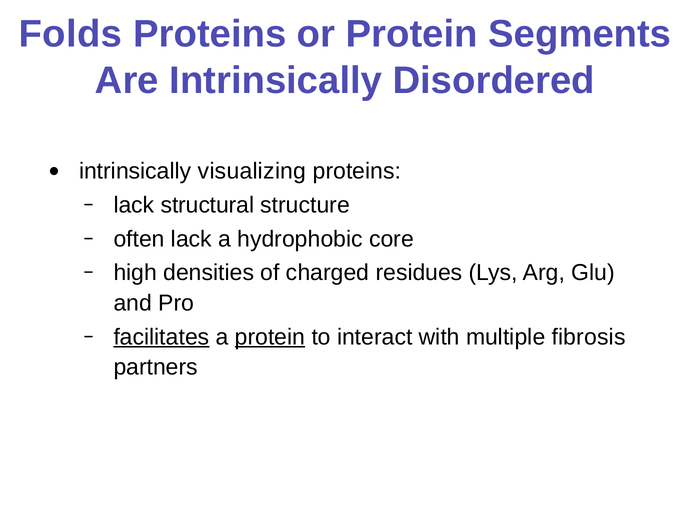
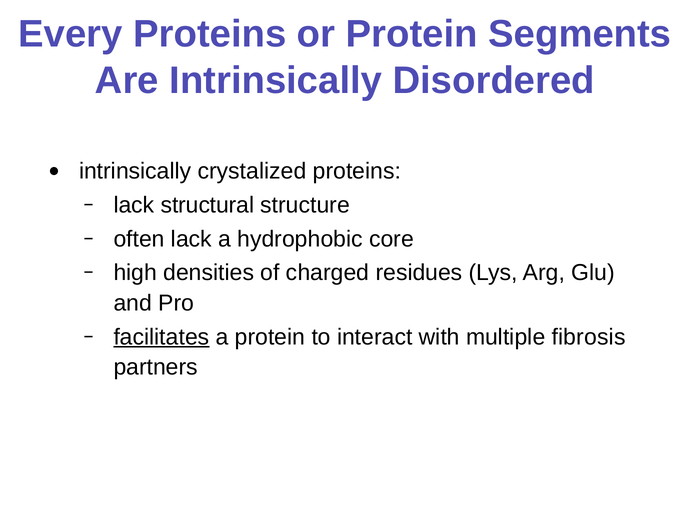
Folds: Folds -> Every
visualizing: visualizing -> crystalized
protein at (270, 337) underline: present -> none
